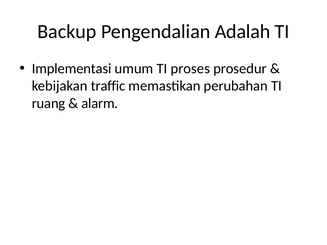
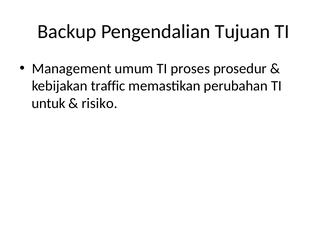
Adalah: Adalah -> Tujuan
Implementasi: Implementasi -> Management
ruang: ruang -> untuk
alarm: alarm -> risiko
